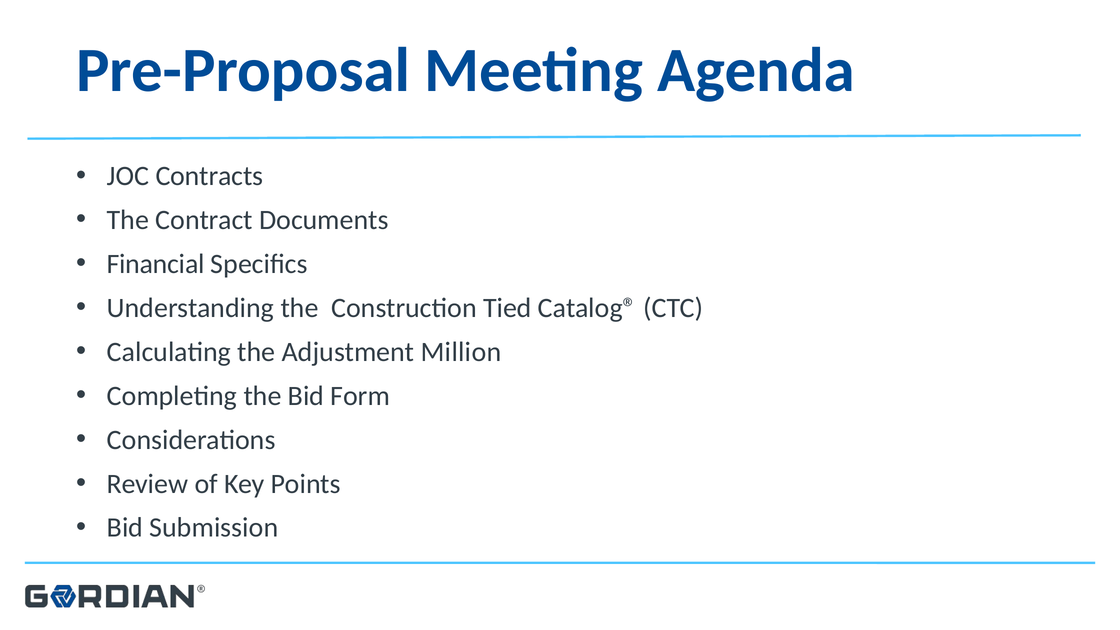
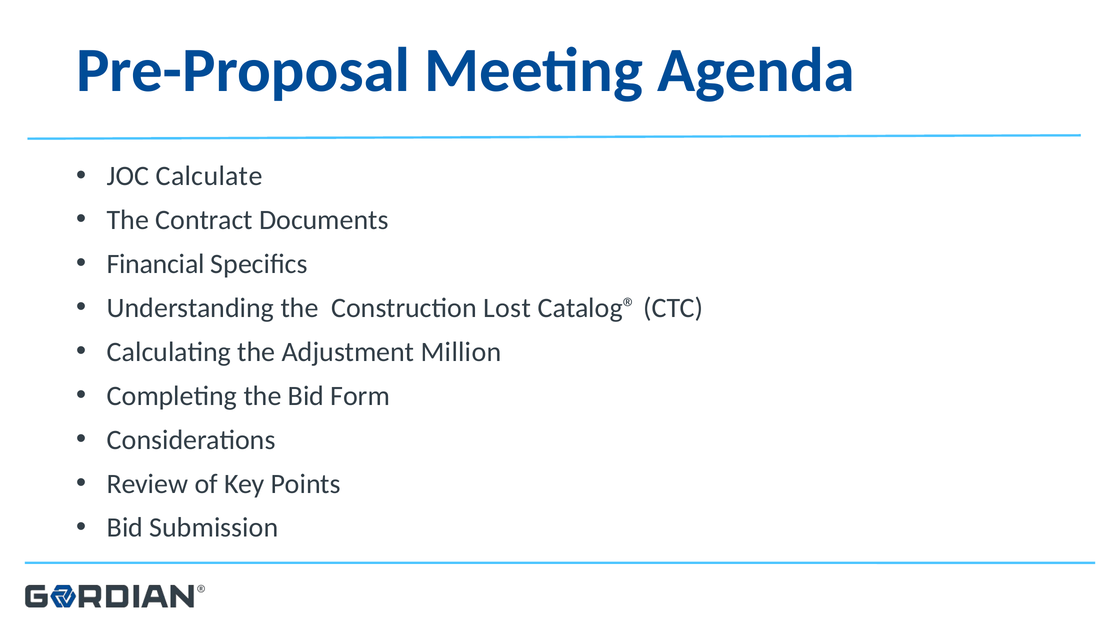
Contracts: Contracts -> Calculate
Tied: Tied -> Lost
